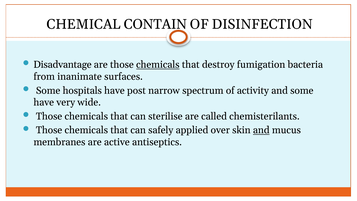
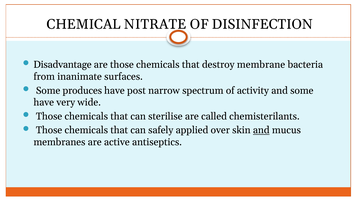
CONTAIN: CONTAIN -> NITRATE
chemicals at (158, 65) underline: present -> none
fumigation: fumigation -> membrane
hospitals: hospitals -> produces
